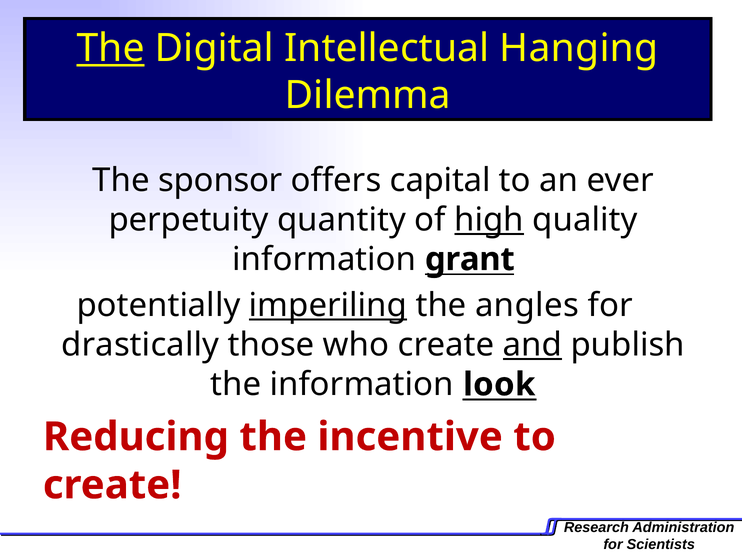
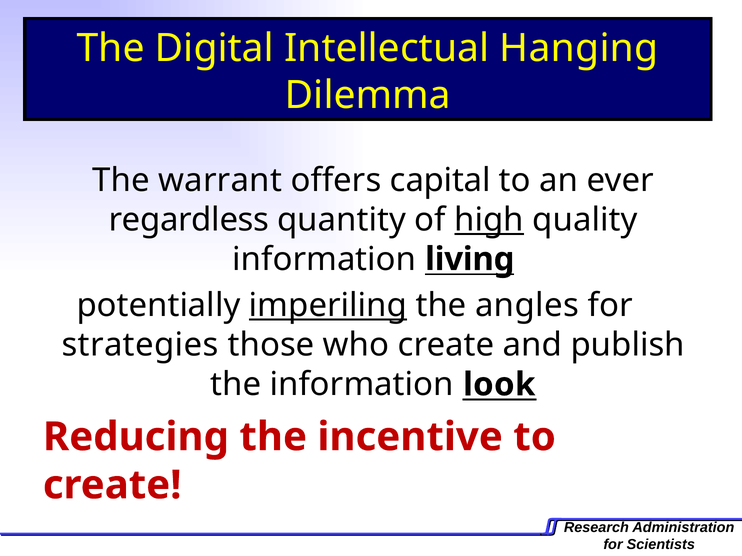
The at (111, 48) underline: present -> none
sponsor: sponsor -> warrant
perpetuity: perpetuity -> regardless
grant: grant -> living
drastically: drastically -> strategies
and underline: present -> none
